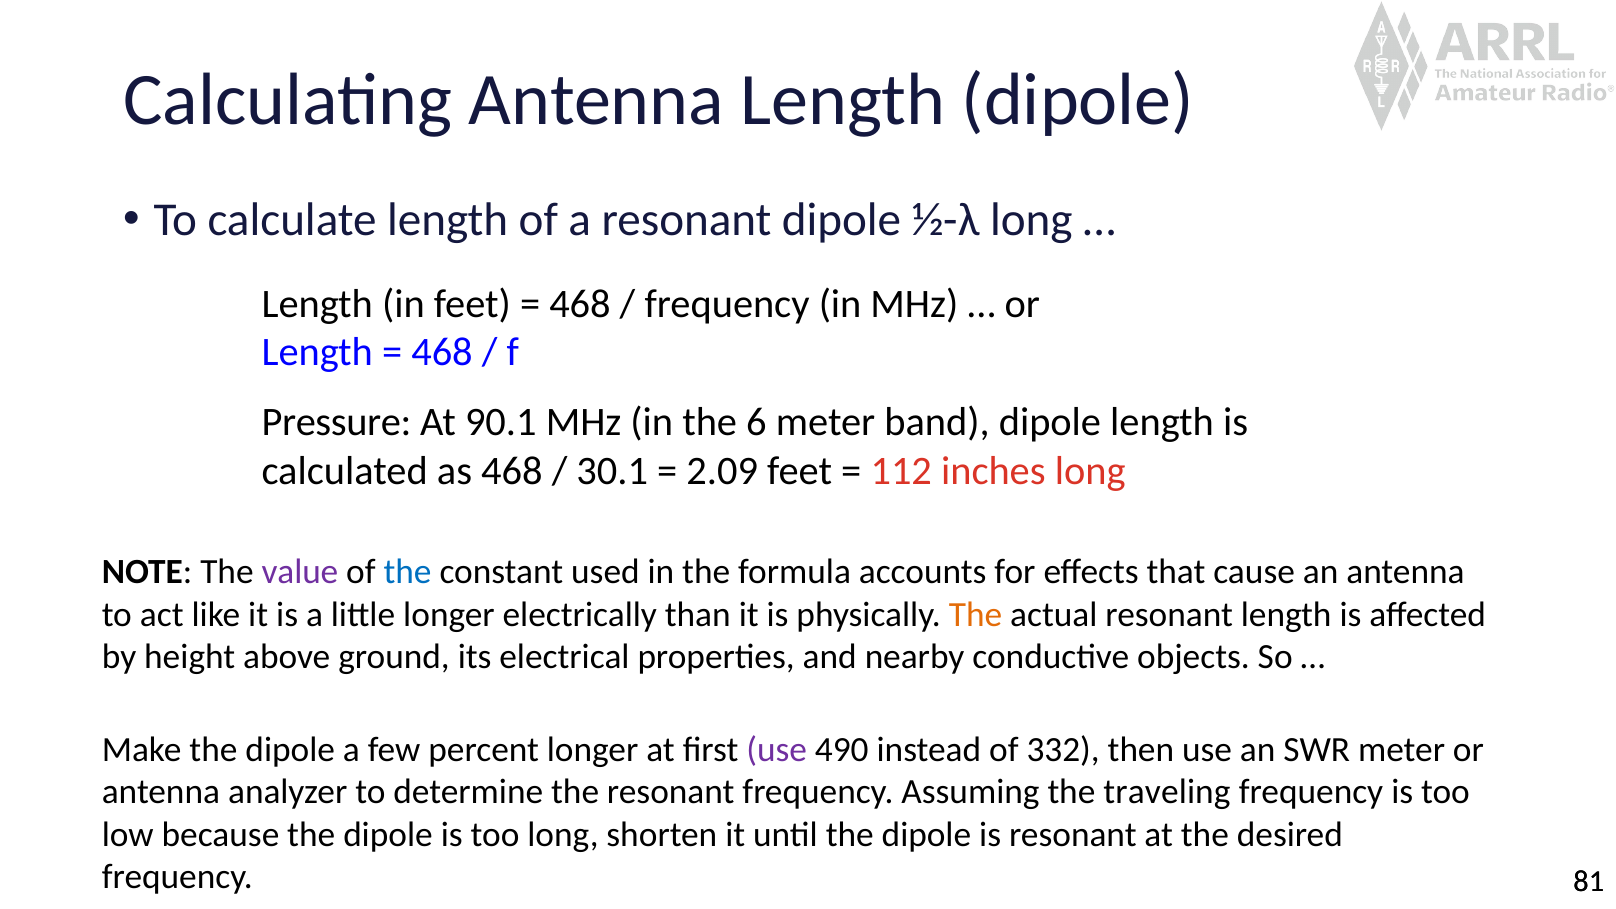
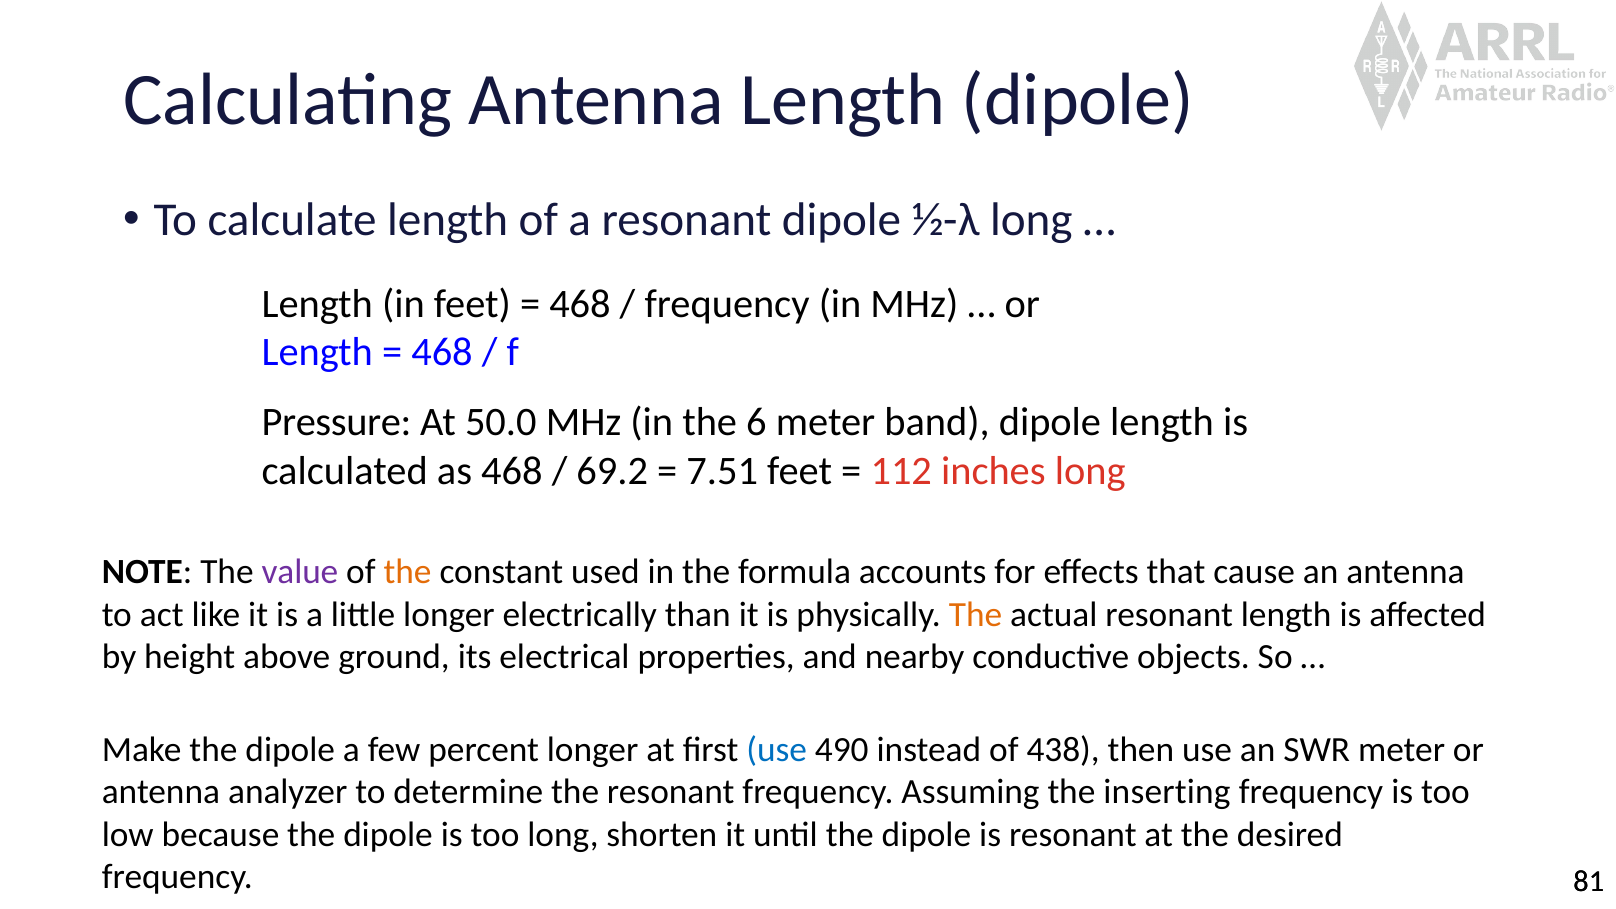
90.1: 90.1 -> 50.0
30.1: 30.1 -> 69.2
2.09: 2.09 -> 7.51
the at (408, 572) colour: blue -> orange
use at (777, 750) colour: purple -> blue
332: 332 -> 438
traveling: traveling -> inserting
